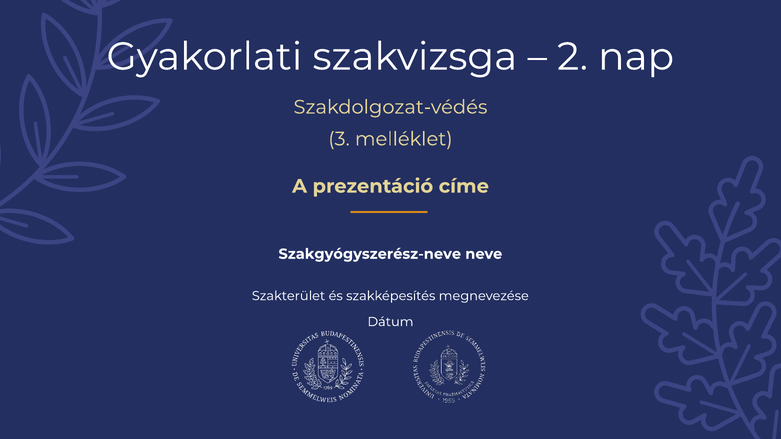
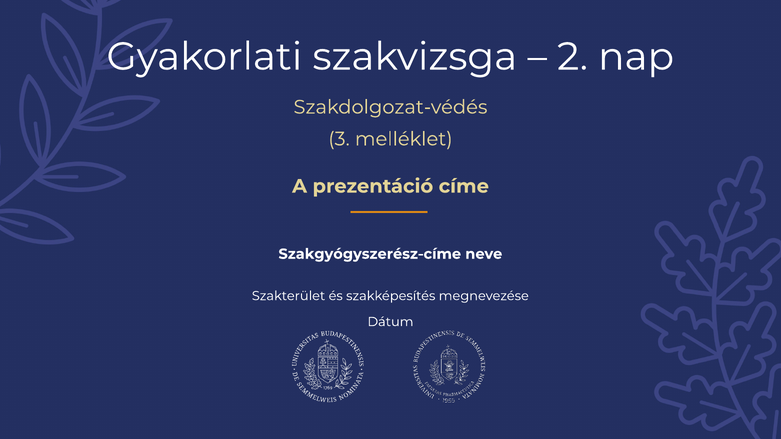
Szakgyógyszerész-neve: Szakgyógyszerész-neve -> Szakgyógyszerész-címe
